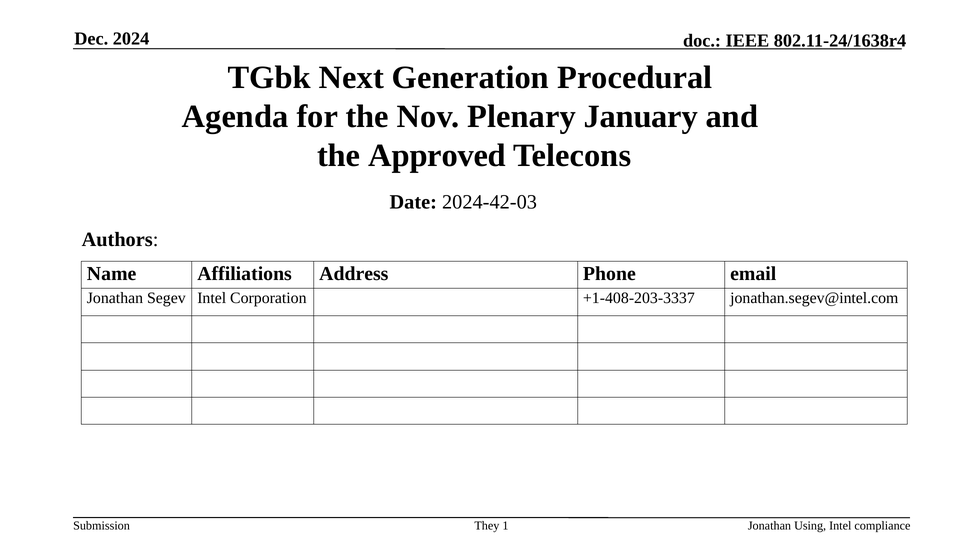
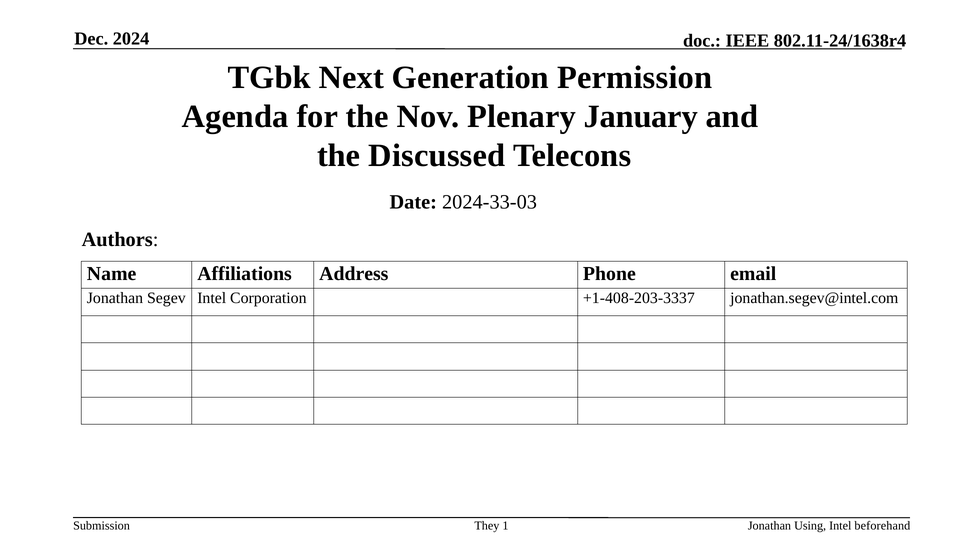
Procedural: Procedural -> Permission
Approved: Approved -> Discussed
2024-42-03: 2024-42-03 -> 2024-33-03
compliance: compliance -> beforehand
